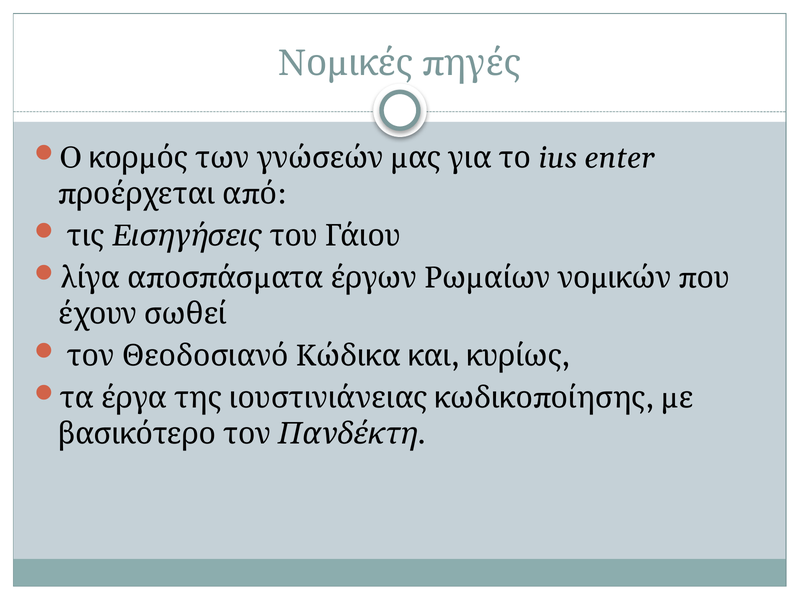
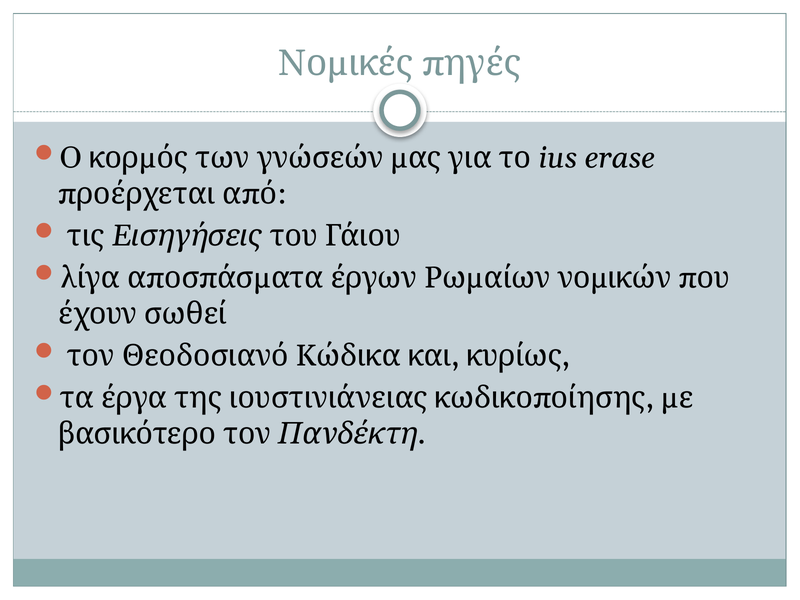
enter: enter -> erase
